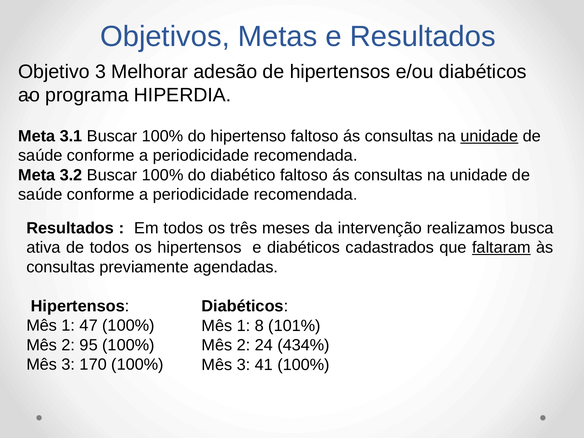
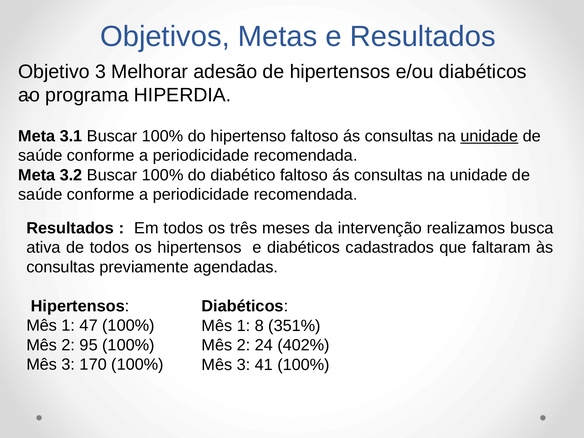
faltaram underline: present -> none
101%: 101% -> 351%
434%: 434% -> 402%
